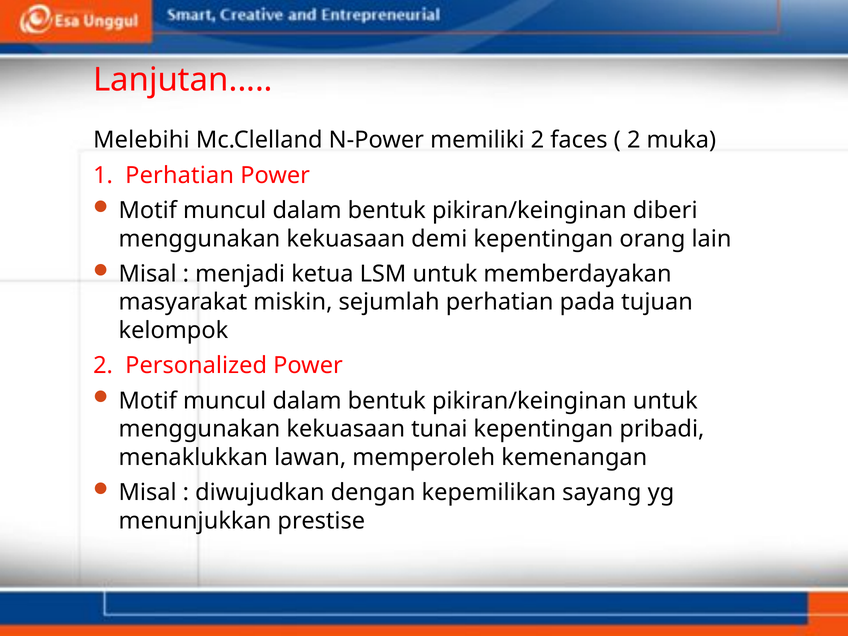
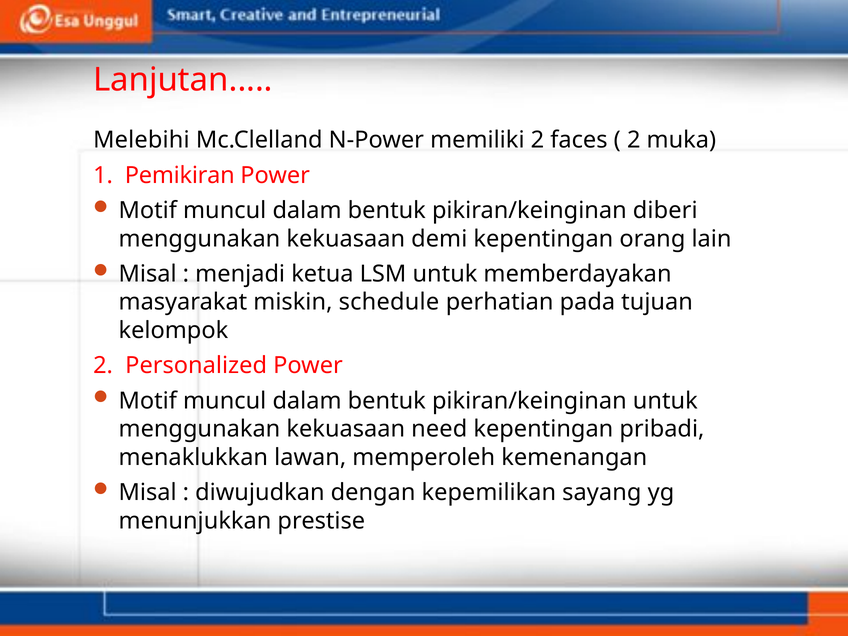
1 Perhatian: Perhatian -> Pemikiran
sejumlah: sejumlah -> schedule
tunai: tunai -> need
